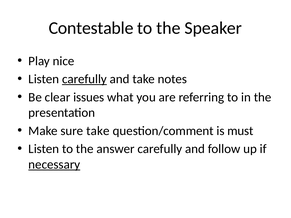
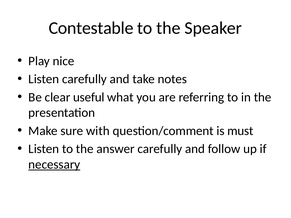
carefully at (84, 79) underline: present -> none
issues: issues -> useful
sure take: take -> with
